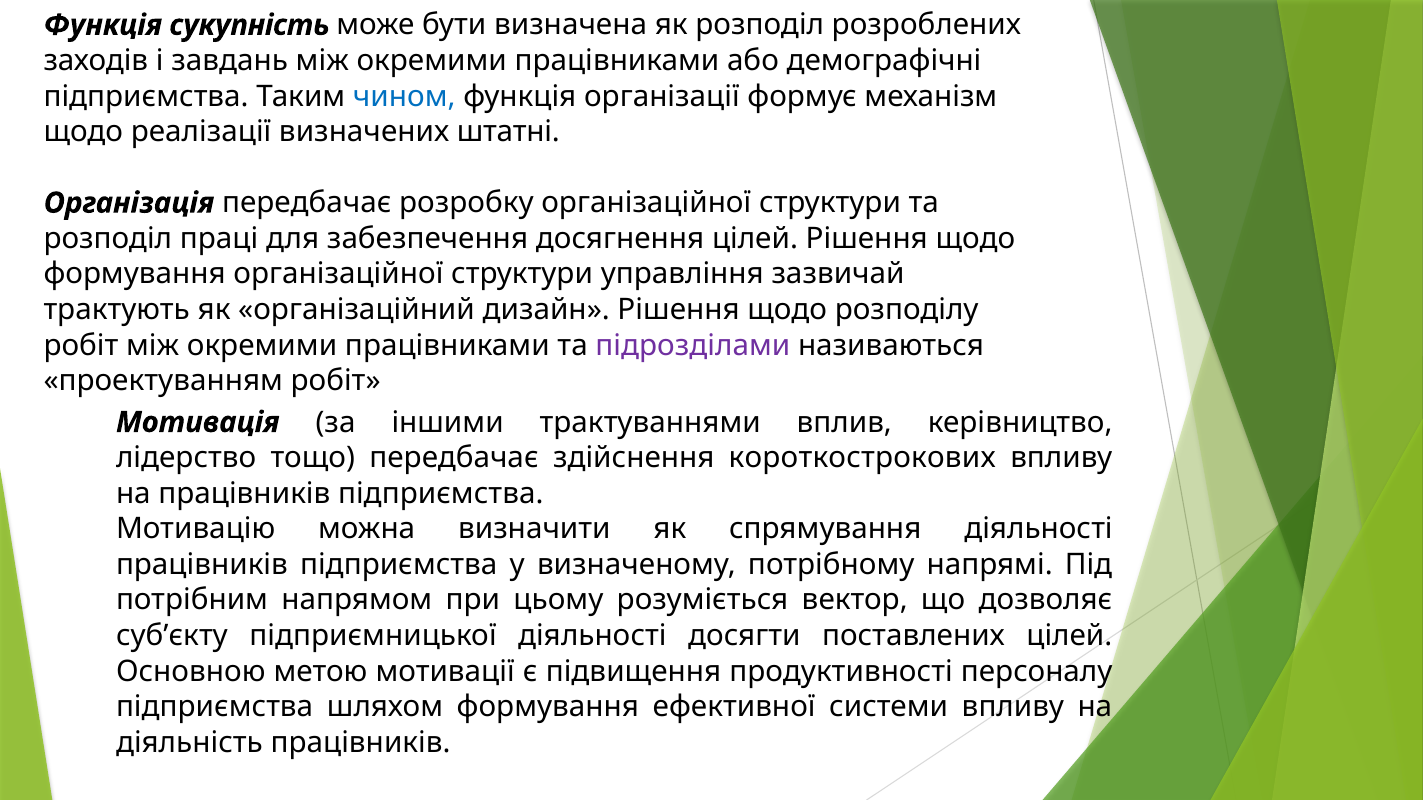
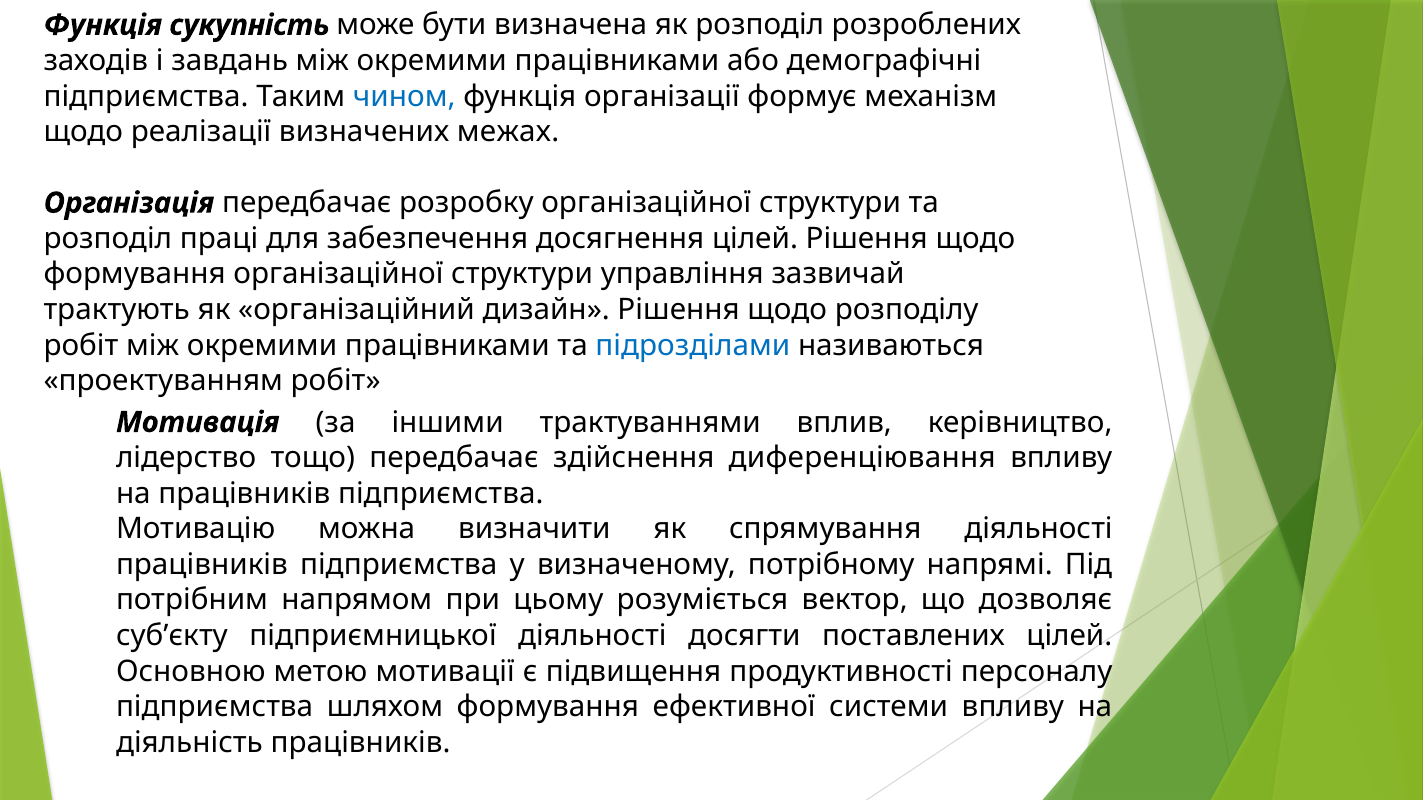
штатні: штатні -> межах
підрозділами colour: purple -> blue
короткострокових: короткострокових -> диференціювання
